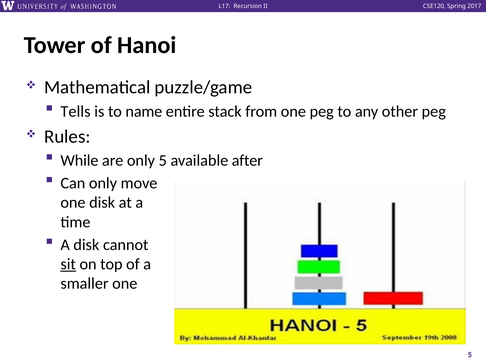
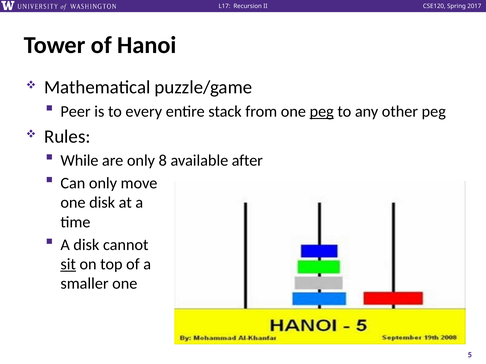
Tells: Tells -> Peer
name: name -> every
peg at (322, 112) underline: none -> present
only 5: 5 -> 8
